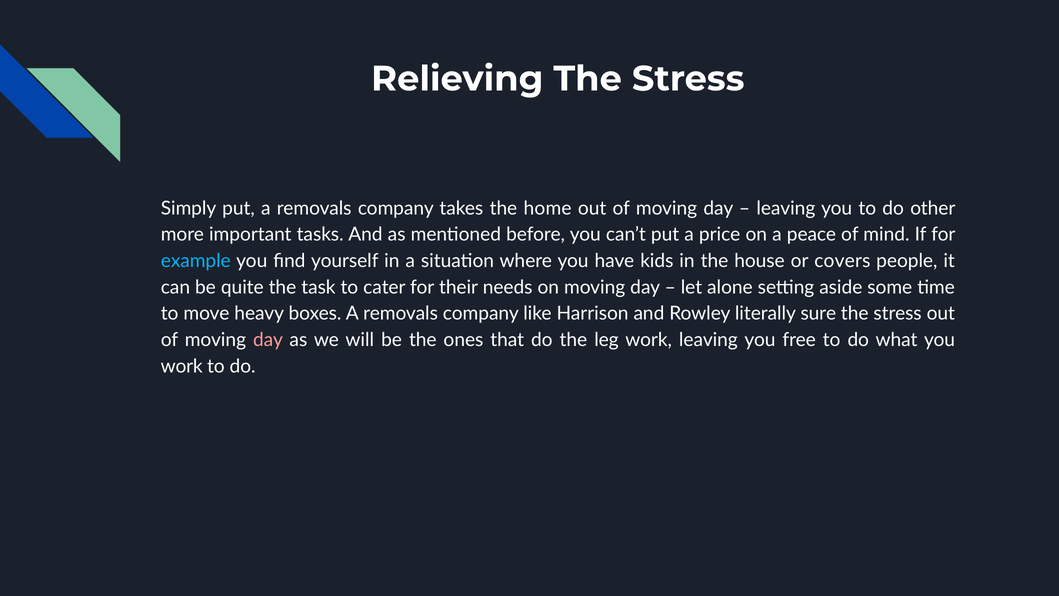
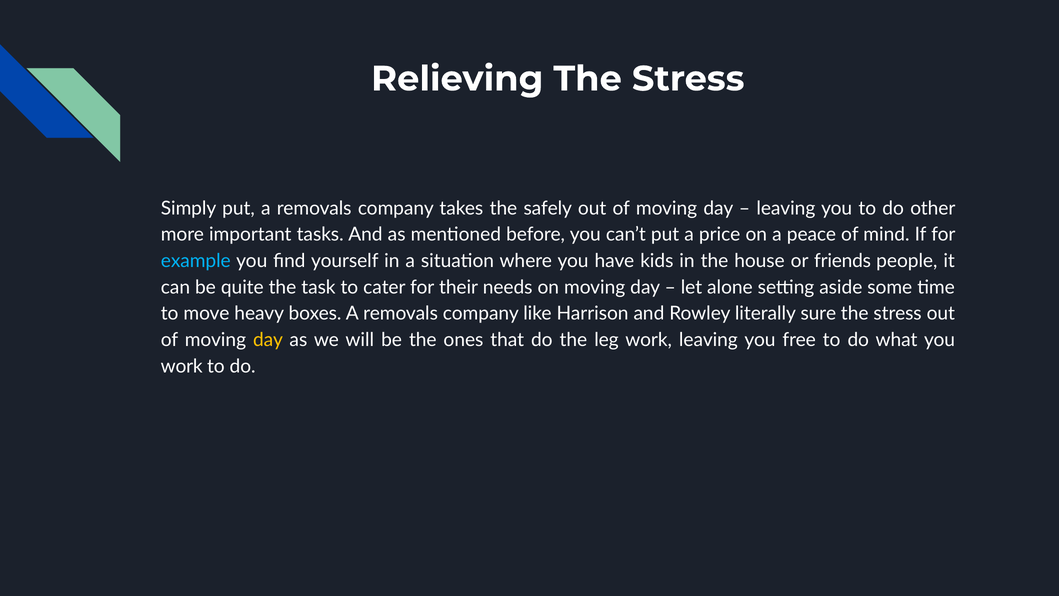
home: home -> safely
covers: covers -> friends
day at (268, 340) colour: pink -> yellow
